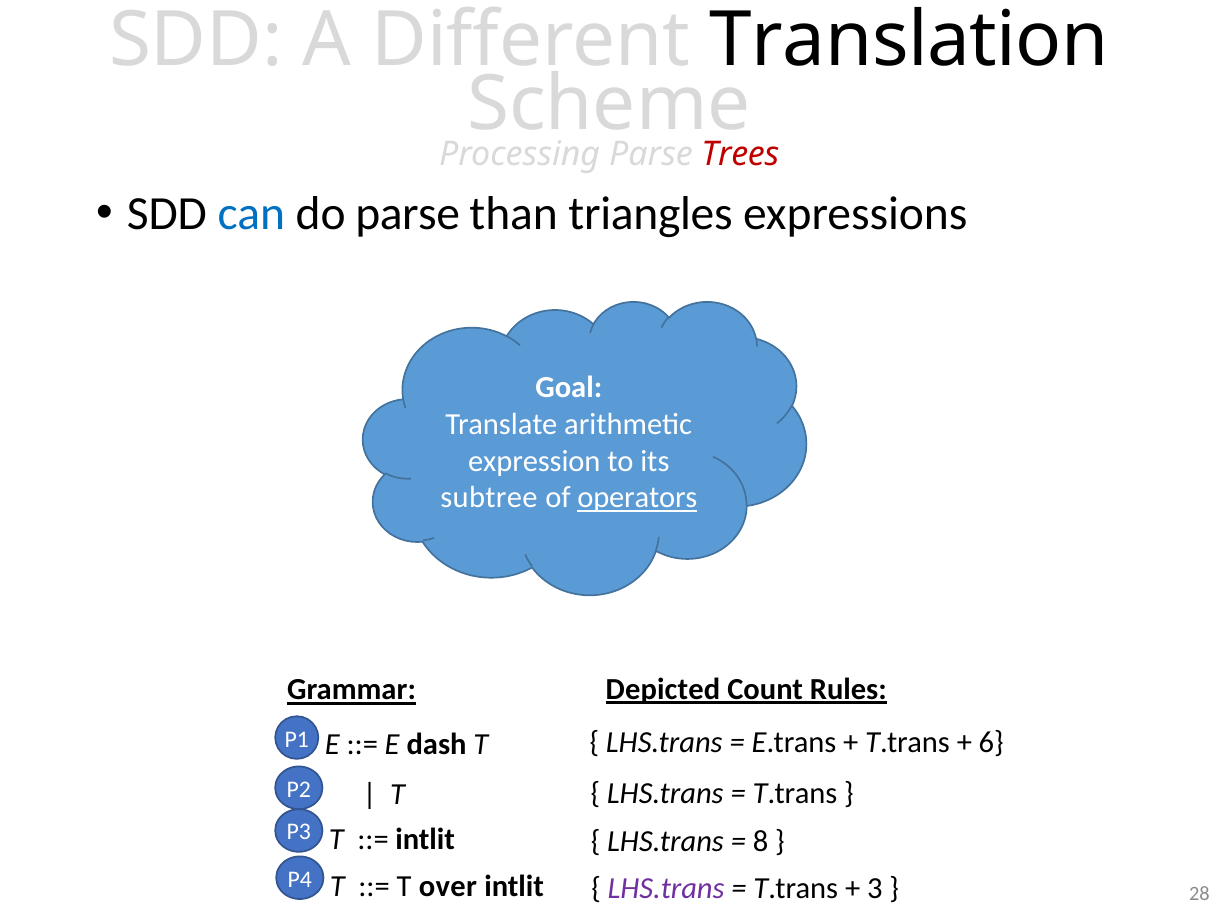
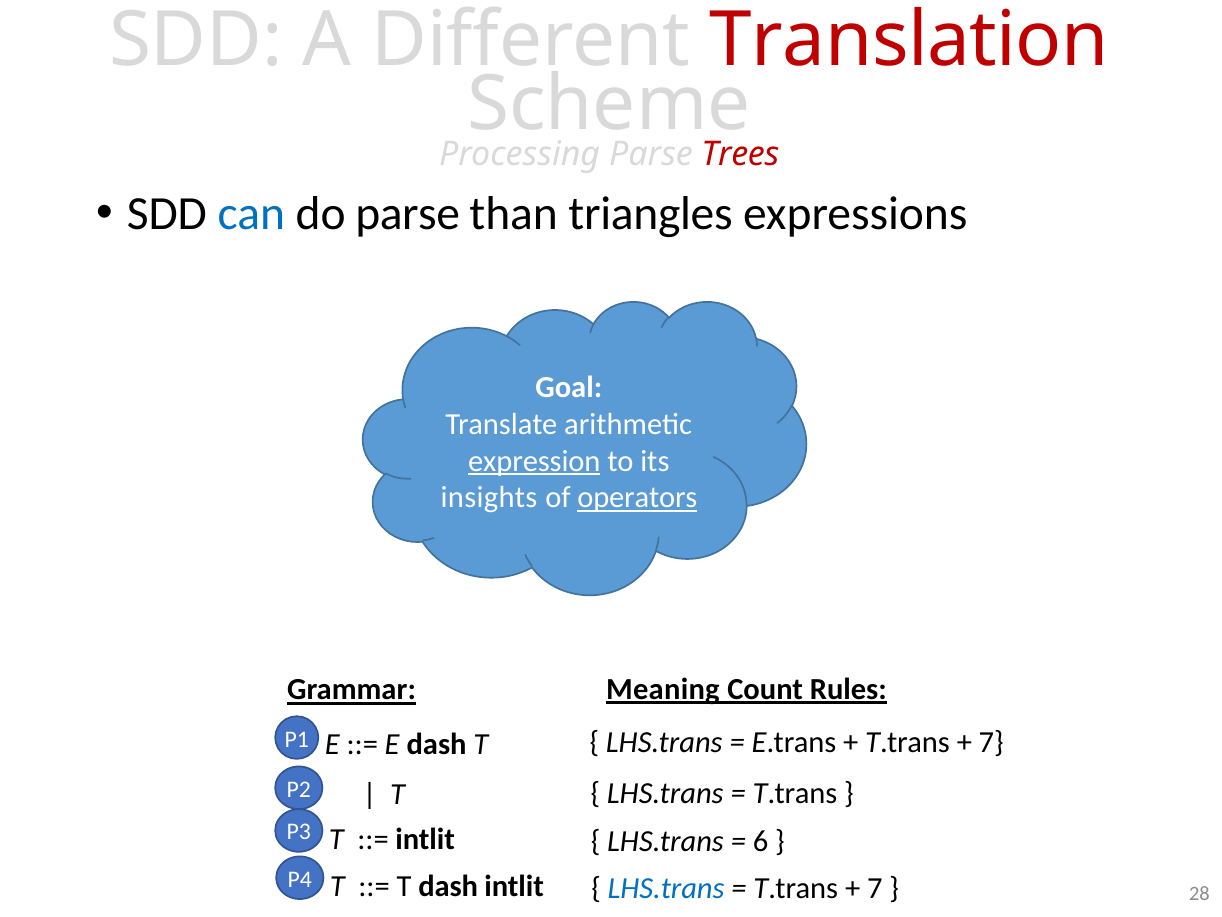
Translation colour: black -> red
expression underline: none -> present
subtree: subtree -> insights
Depicted: Depicted -> Meaning
6 at (991, 742): 6 -> 7
8: 8 -> 6
LHS.trans at (666, 888) colour: purple -> blue
3 at (875, 888): 3 -> 7
T over: over -> dash
